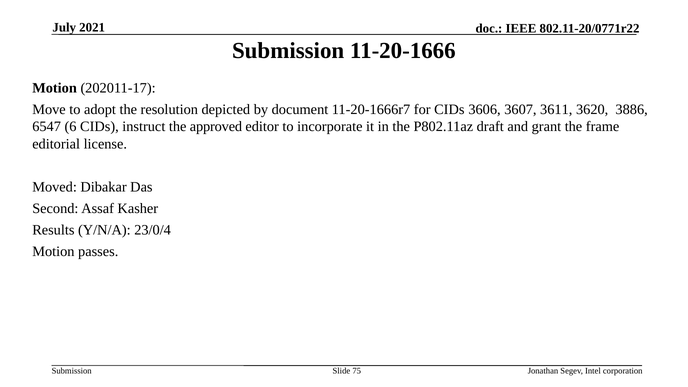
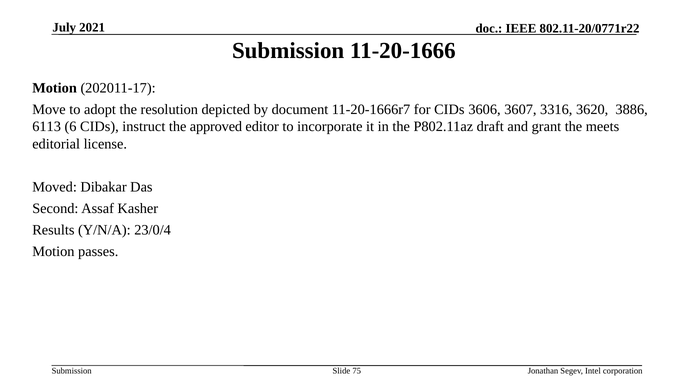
3611: 3611 -> 3316
6547: 6547 -> 6113
frame: frame -> meets
